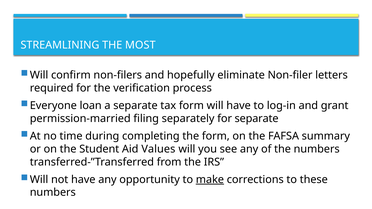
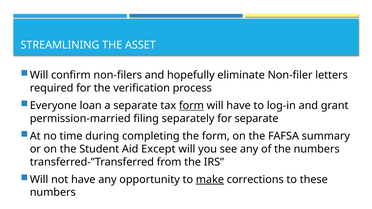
MOST: MOST -> ASSET
form at (191, 106) underline: none -> present
Values: Values -> Except
